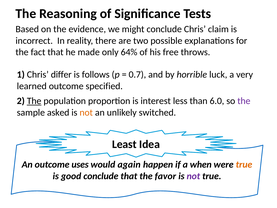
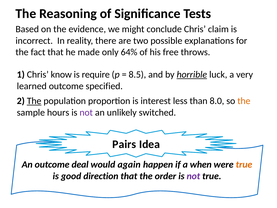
differ: differ -> know
follows: follows -> require
0.7: 0.7 -> 8.5
horrible underline: none -> present
6.0: 6.0 -> 8.0
the at (244, 101) colour: purple -> orange
asked: asked -> hours
not at (86, 112) colour: orange -> purple
Least: Least -> Pairs
uses: uses -> deal
good conclude: conclude -> direction
favor: favor -> order
